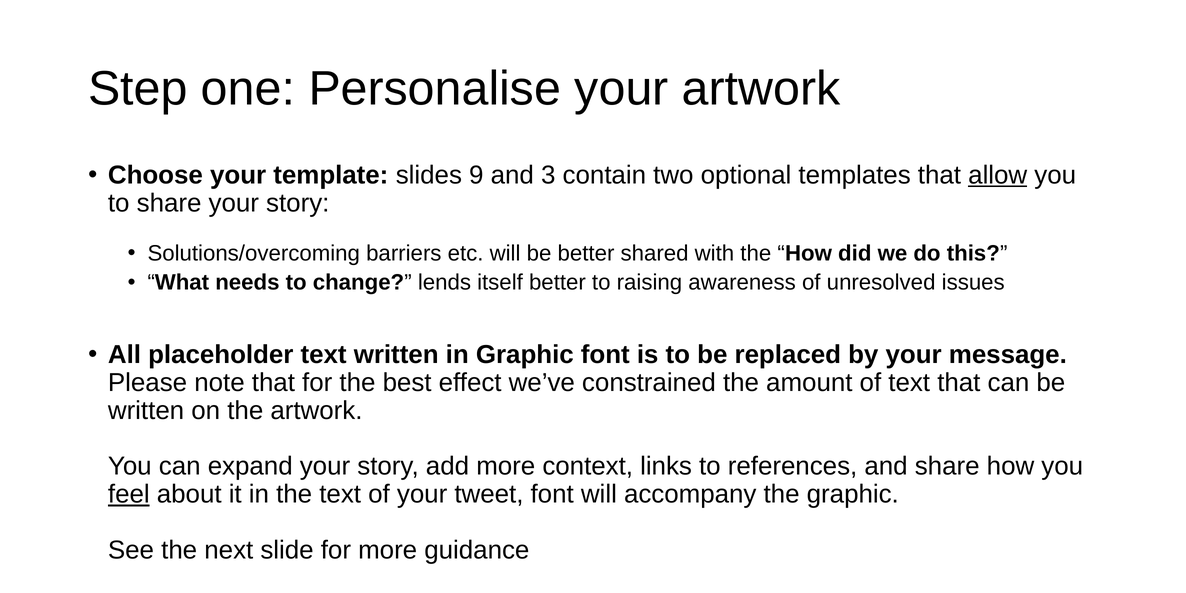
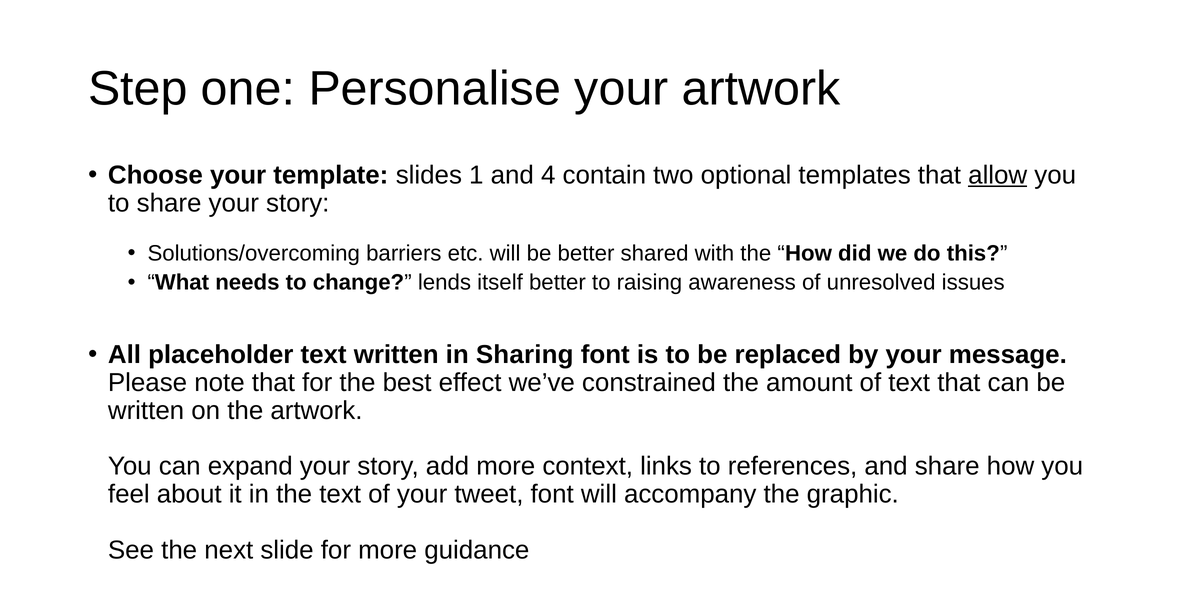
9: 9 -> 1
3: 3 -> 4
in Graphic: Graphic -> Sharing
feel underline: present -> none
